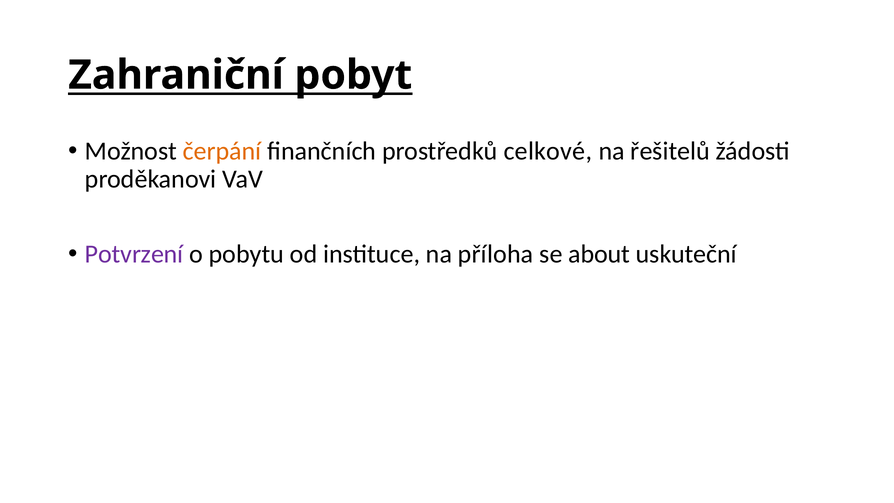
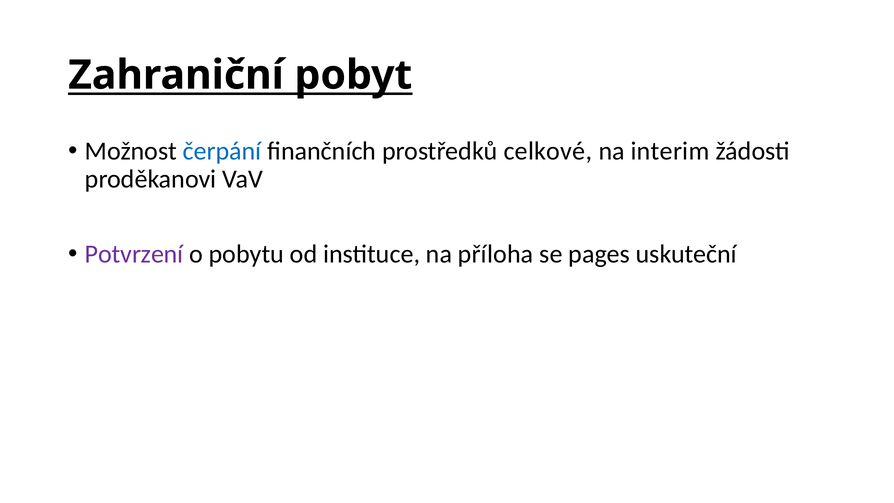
čerpání colour: orange -> blue
řešitelů: řešitelů -> interim
about: about -> pages
